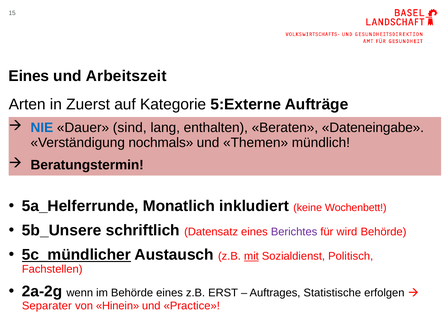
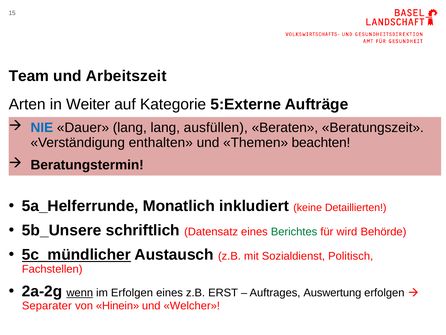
Eines at (29, 76): Eines -> Team
Zuerst: Zuerst -> Weiter
Dauer sind: sind -> lang
enthalten: enthalten -> ausfüllen
Dateneingabe: Dateneingabe -> Beratungszeit
nochmals: nochmals -> enthalten
mündlich: mündlich -> beachten
Wochenbett: Wochenbett -> Detaillierten
Berichtes colour: purple -> green
mit underline: present -> none
wenn underline: none -> present
im Behörde: Behörde -> Erfolgen
Statistische: Statistische -> Auswertung
Practice: Practice -> Welcher
